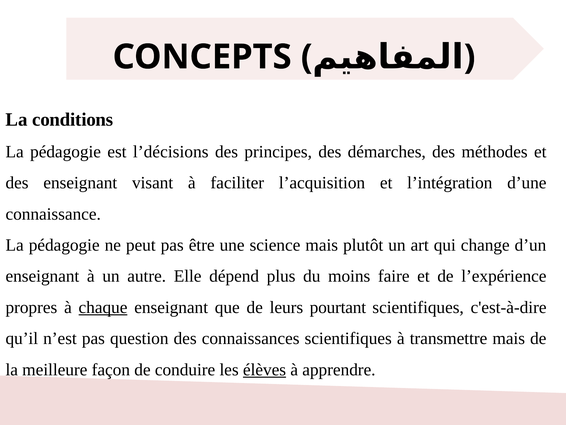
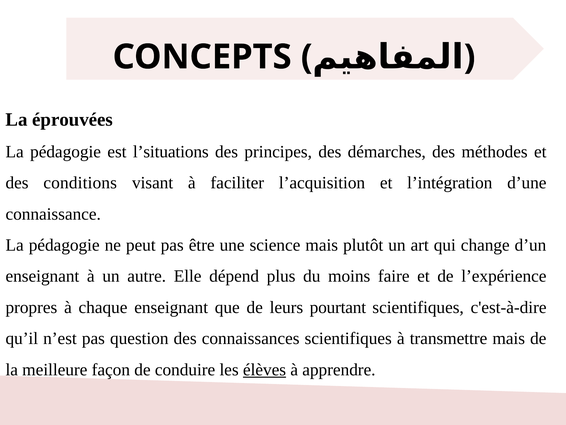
conditions: conditions -> éprouvées
l’décisions: l’décisions -> l’situations
des enseignant: enseignant -> conditions
chaque underline: present -> none
